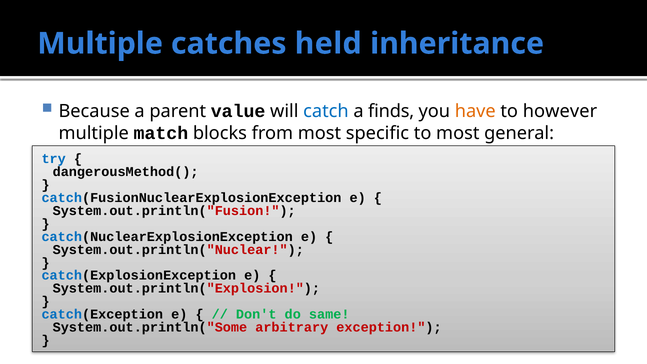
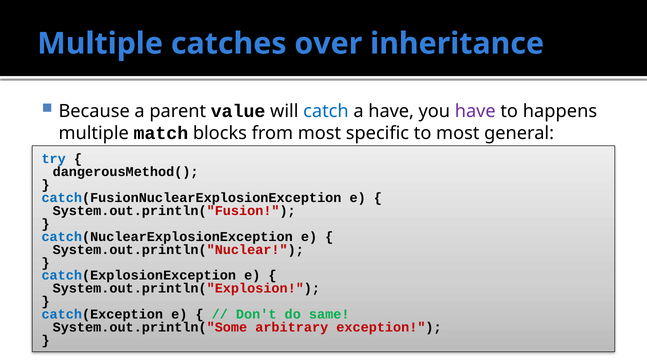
held: held -> over
a finds: finds -> have
have at (475, 111) colour: orange -> purple
however: however -> happens
